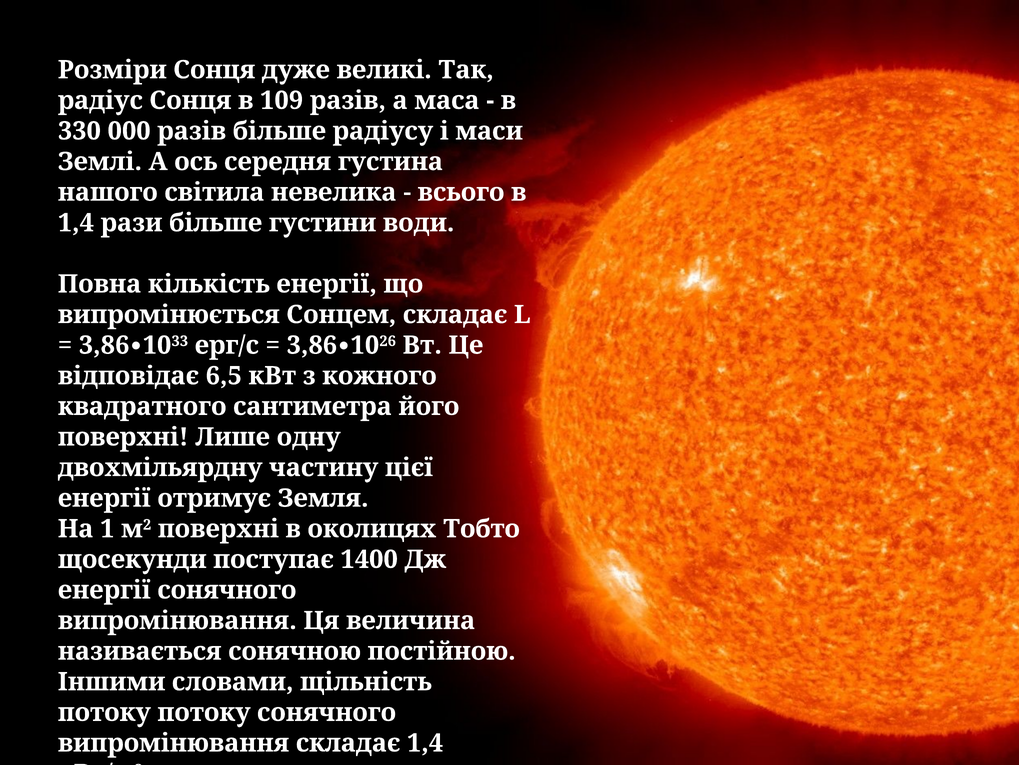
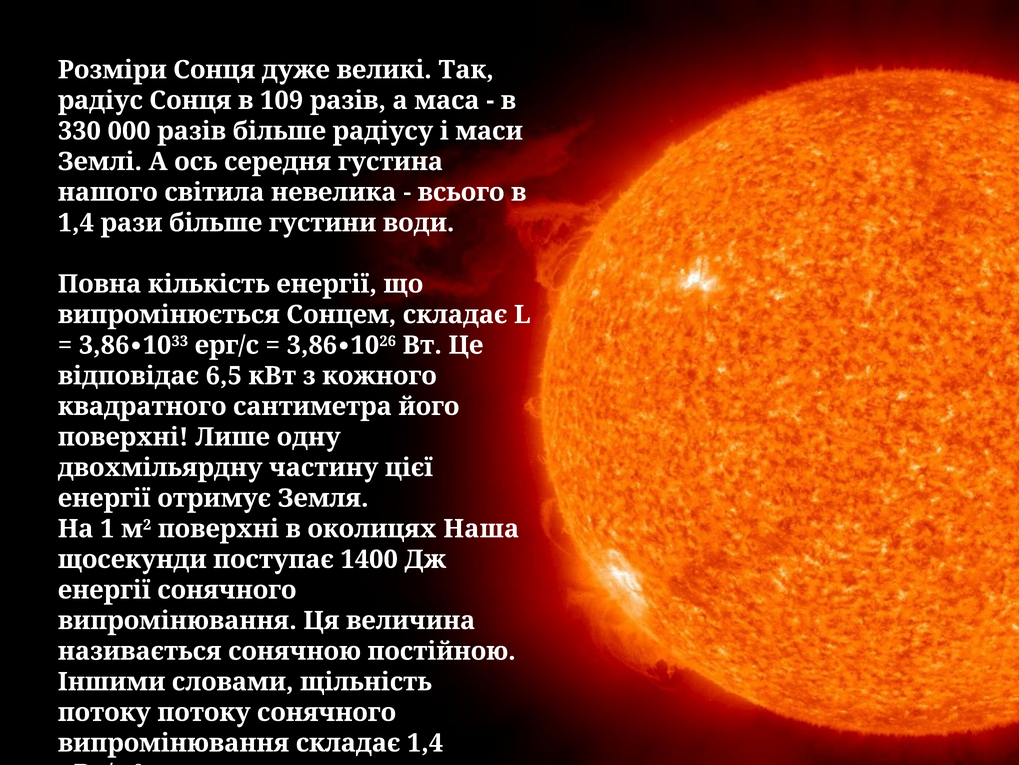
Тобто: Тобто -> Наша
